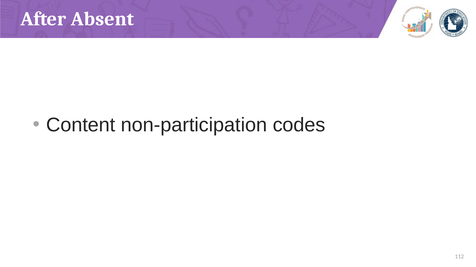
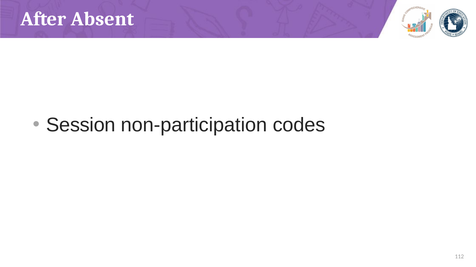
Content: Content -> Session
